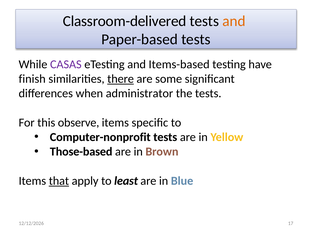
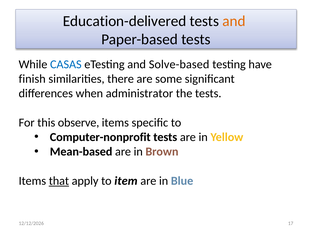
Classroom-delivered: Classroom-delivered -> Education-delivered
CASAS colour: purple -> blue
Items-based: Items-based -> Solve-based
there underline: present -> none
Those-based: Those-based -> Mean-based
least: least -> item
